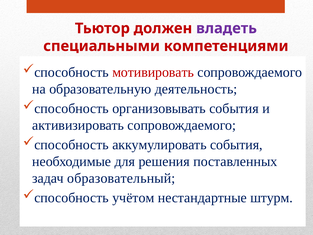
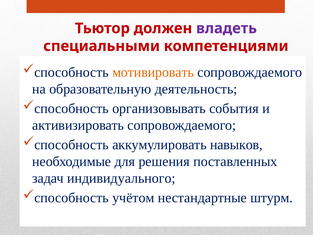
мотивировать colour: red -> orange
аккумулировать события: события -> навыков
образовательный: образовательный -> индивидуального
